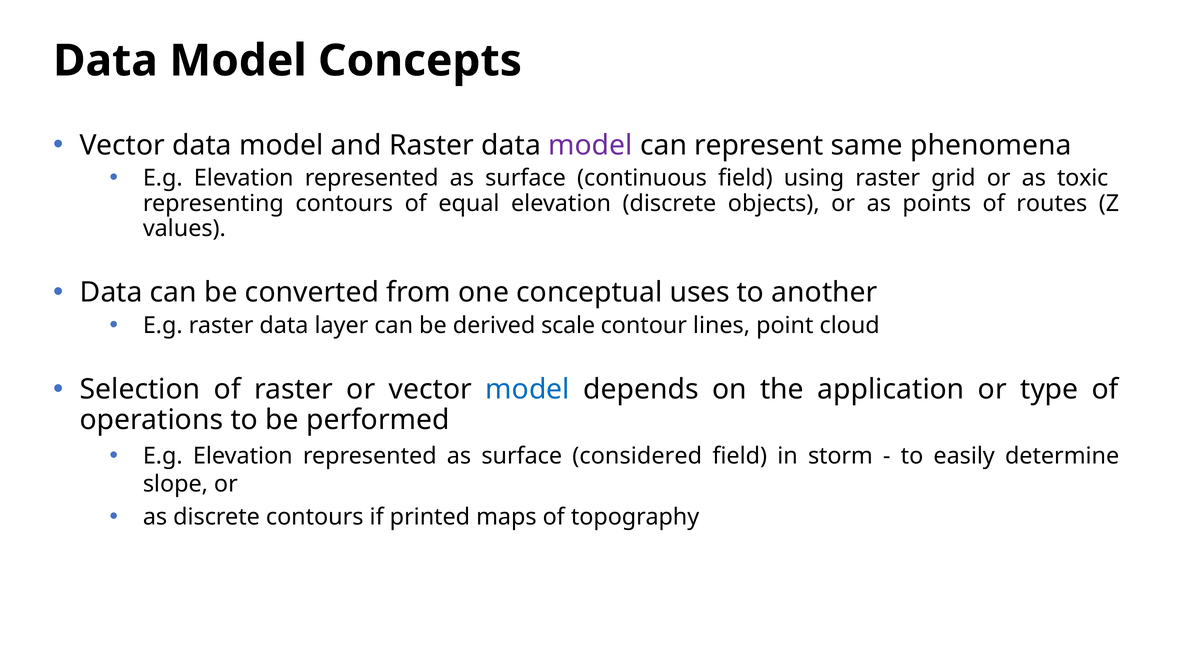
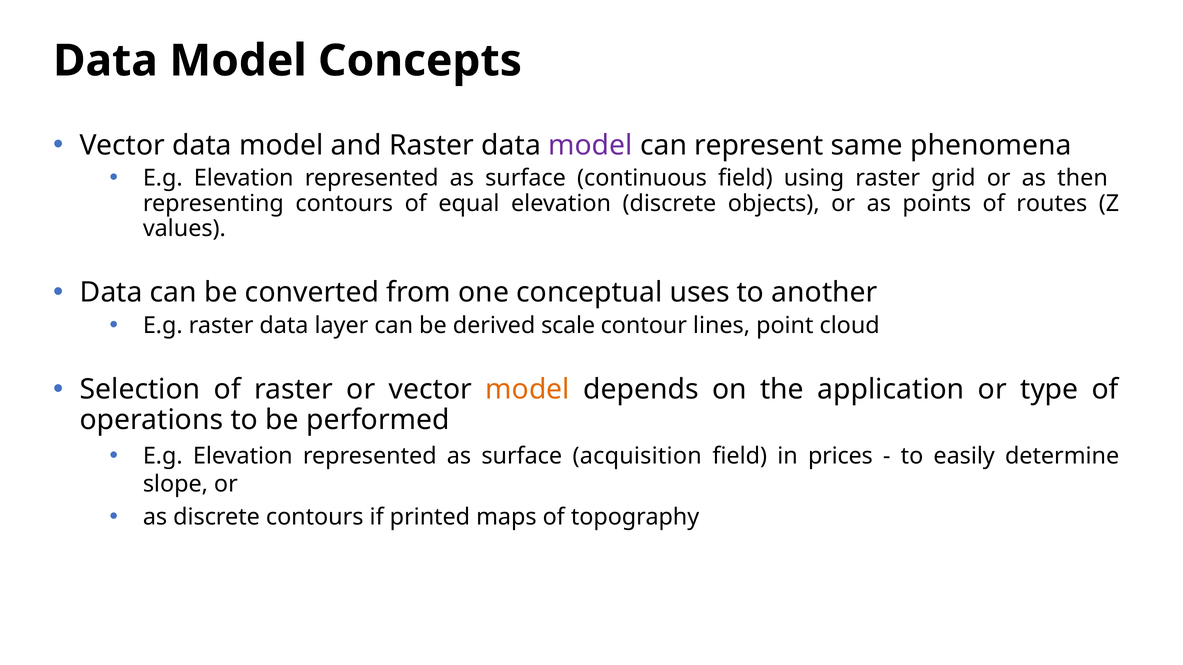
toxic: toxic -> then
model at (528, 390) colour: blue -> orange
considered: considered -> acquisition
storm: storm -> prices
